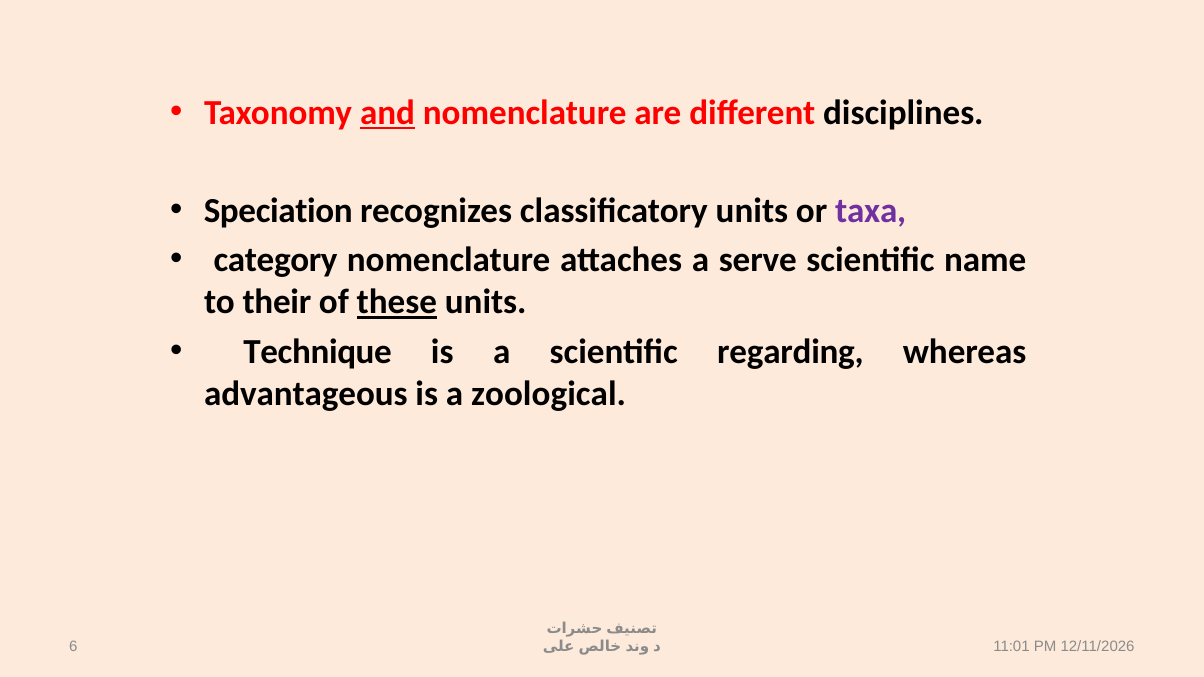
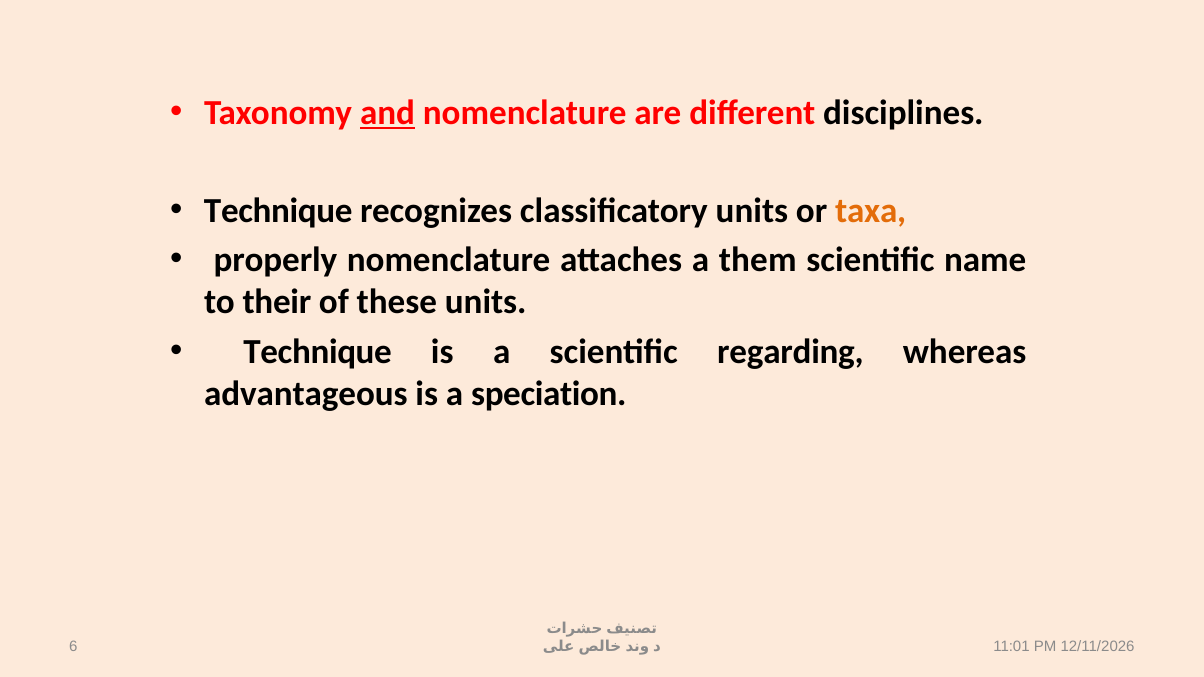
Speciation at (278, 211): Speciation -> Technique
taxa colour: purple -> orange
category: category -> properly
serve: serve -> them
these underline: present -> none
zoological: zoological -> speciation
